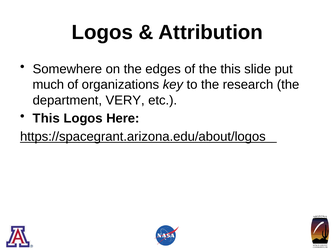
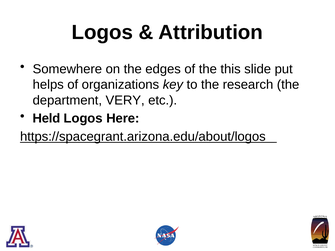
much: much -> helps
This at (46, 119): This -> Held
